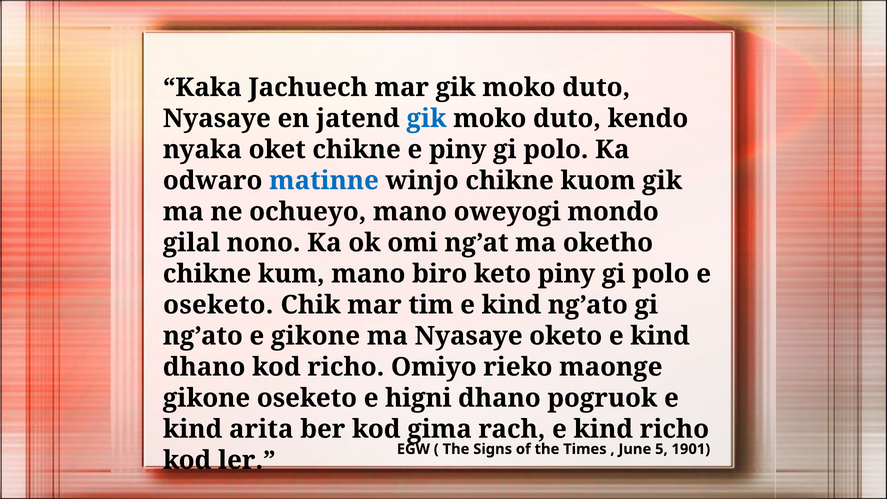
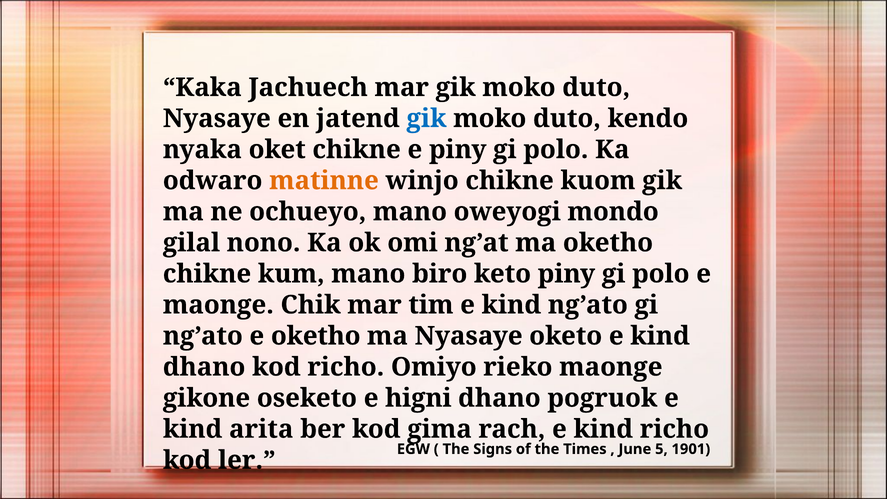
matinne colour: blue -> orange
oseketo at (218, 305): oseketo -> maonge
e gikone: gikone -> oketho
